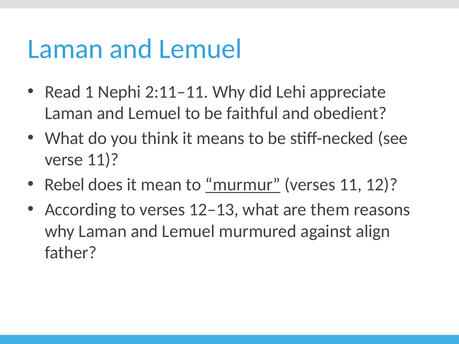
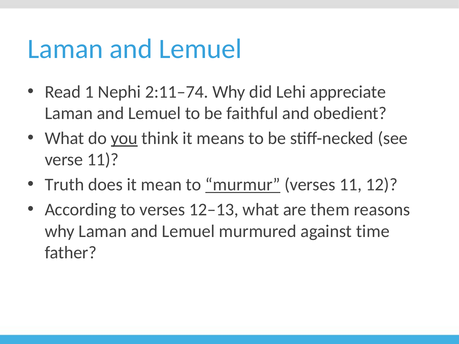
2:11–11: 2:11–11 -> 2:11–74
you underline: none -> present
Rebel: Rebel -> Truth
align: align -> time
